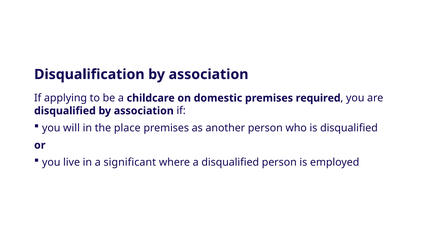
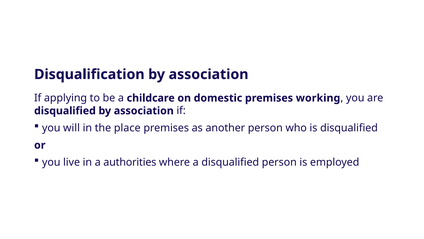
required: required -> working
significant: significant -> authorities
